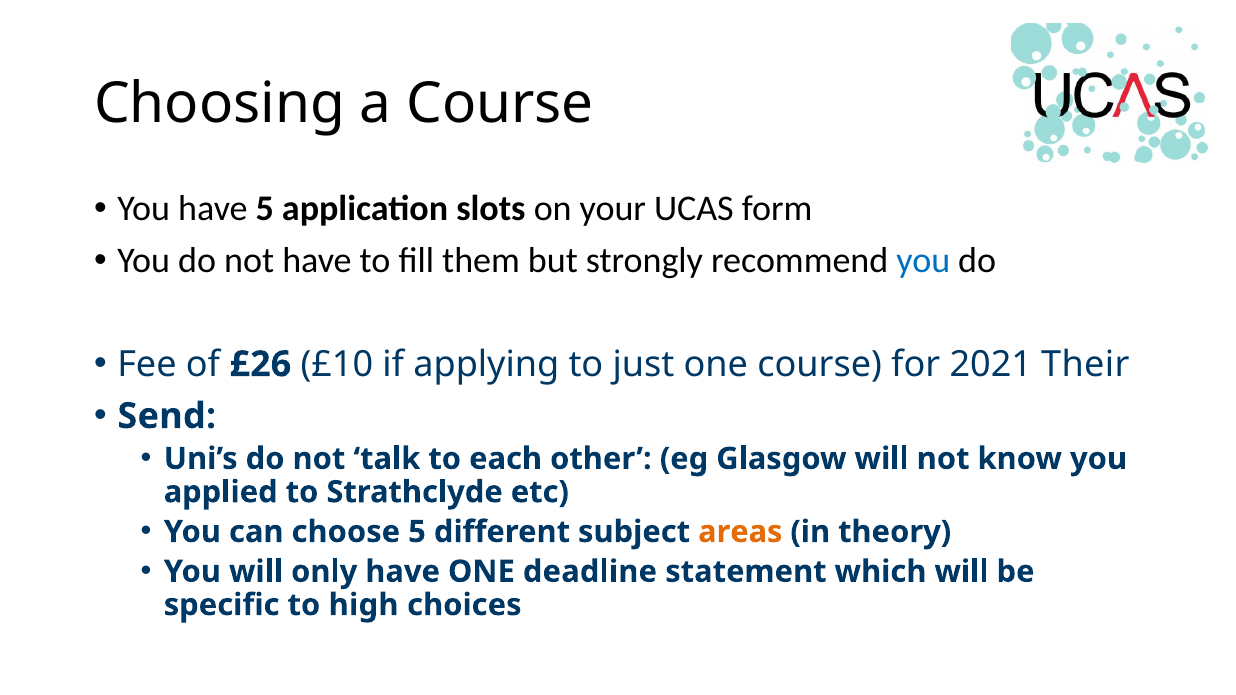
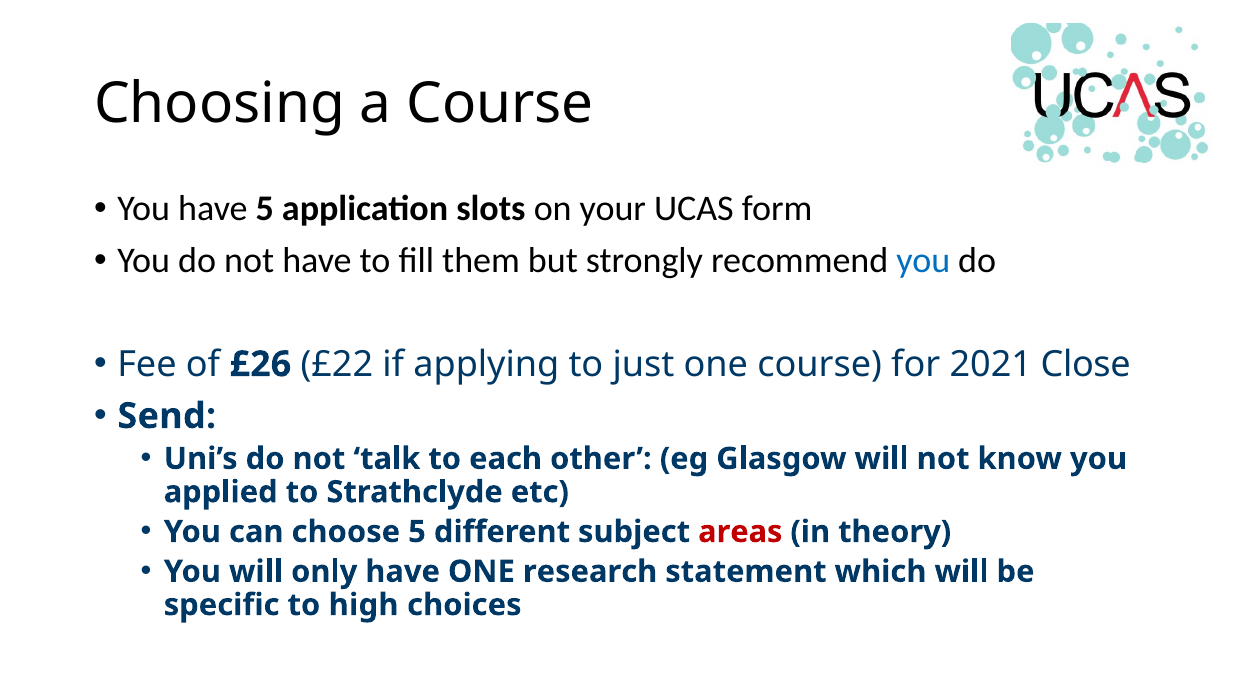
£10: £10 -> £22
Their: Their -> Close
areas colour: orange -> red
deadline: deadline -> research
